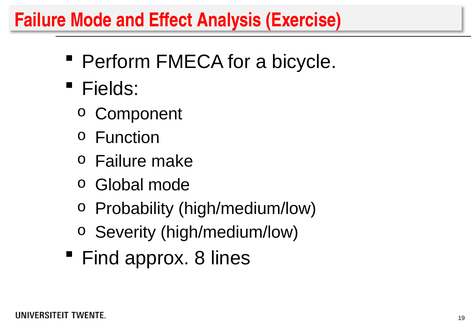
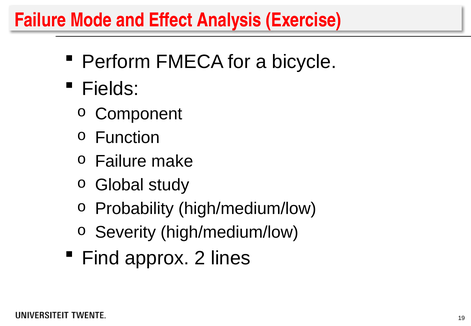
Global mode: mode -> study
8: 8 -> 2
